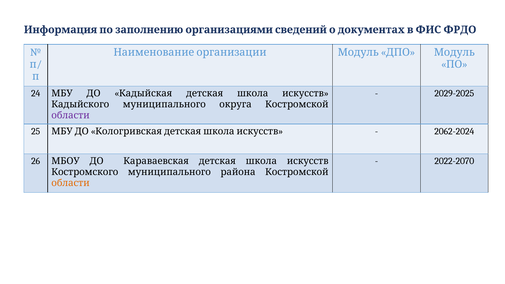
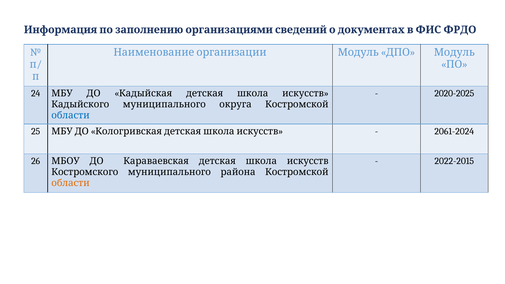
2029-2025: 2029-2025 -> 2020-2025
области at (71, 115) colour: purple -> blue
2062-2024: 2062-2024 -> 2061-2024
2022-2070: 2022-2070 -> 2022-2015
